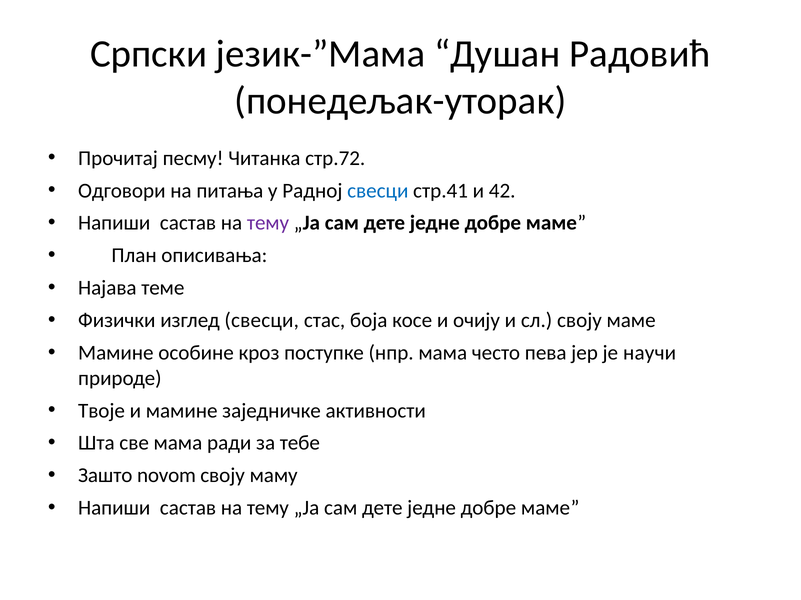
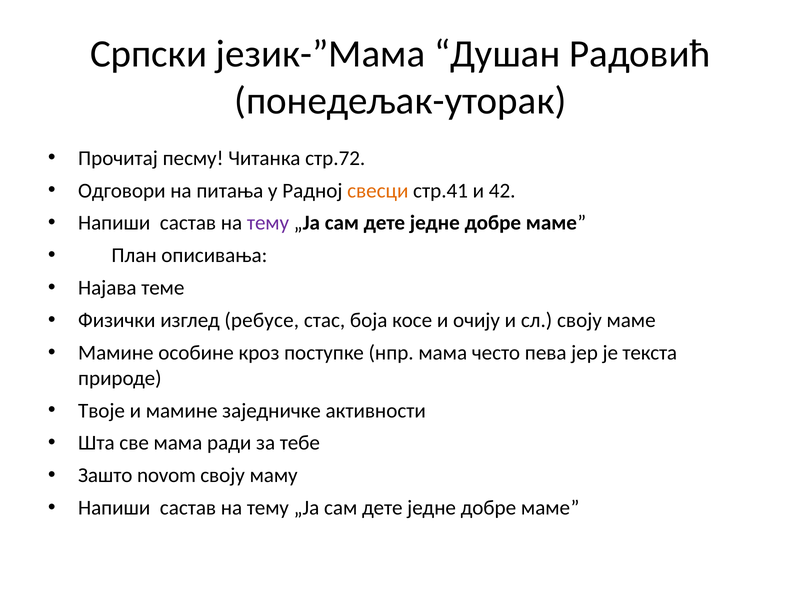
свесци at (378, 191) colour: blue -> orange
изглед свесци: свесци -> ребусе
научи: научи -> текста
